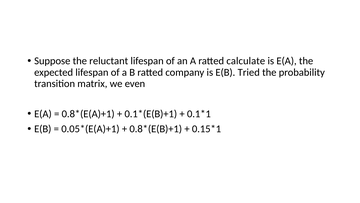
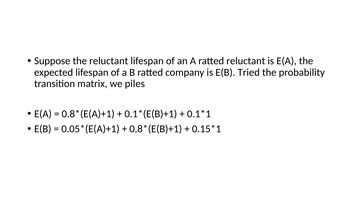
ratted calculate: calculate -> reluctant
even: even -> piles
